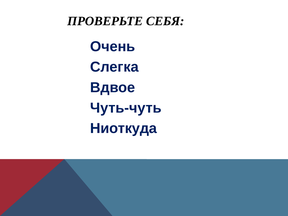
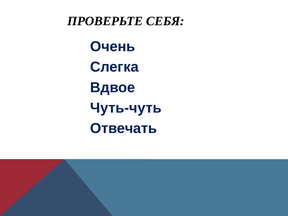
Ниоткуда: Ниоткуда -> Отвечать
